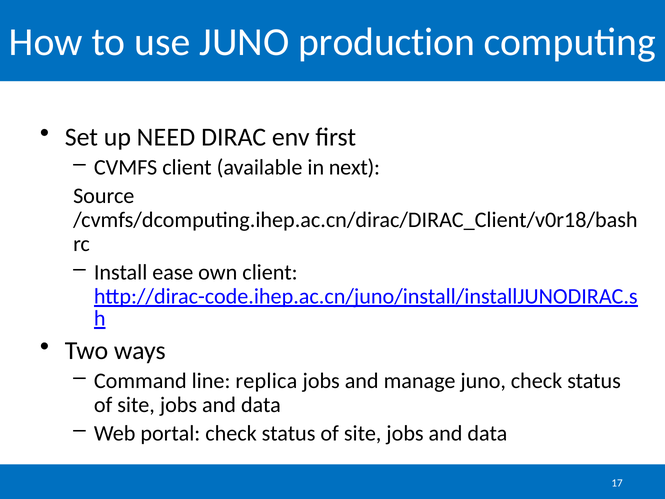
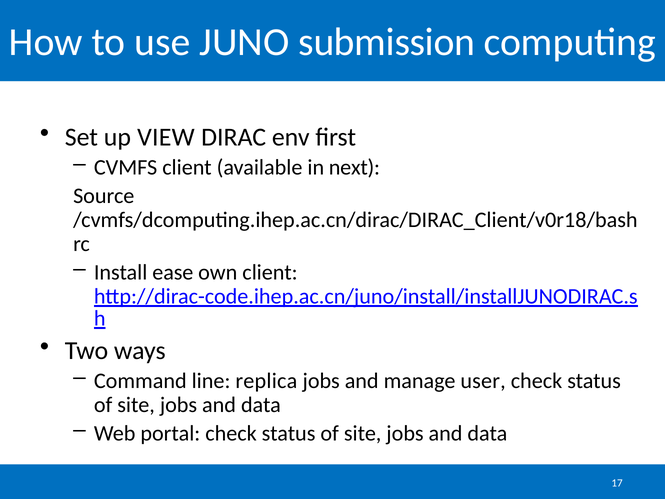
production: production -> submission
NEED: NEED -> VIEW
manage juno: juno -> user
